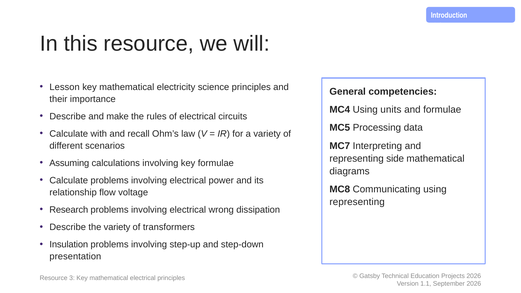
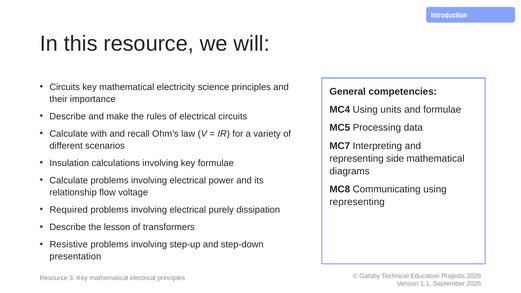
Lesson at (65, 87): Lesson -> Circuits
Assuming: Assuming -> Insulation
Research: Research -> Required
wrong: wrong -> purely
the variety: variety -> lesson
Insulation: Insulation -> Resistive
